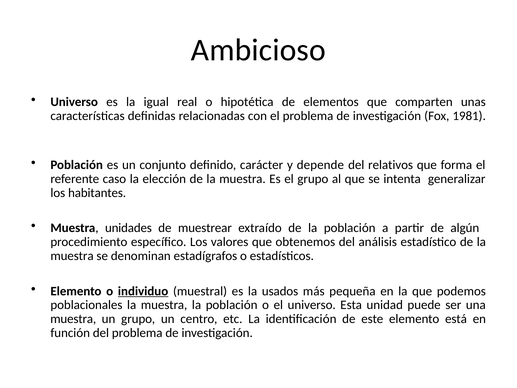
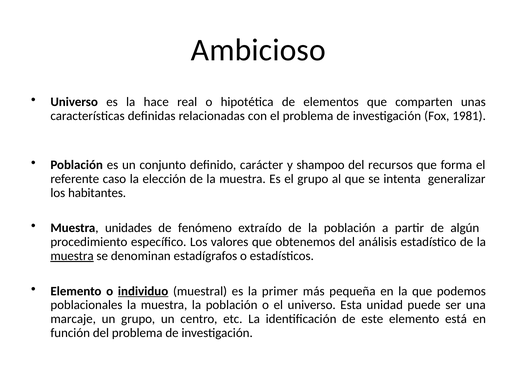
igual: igual -> hace
depende: depende -> shampoo
relativos: relativos -> recursos
muestrear: muestrear -> fenómeno
muestra at (72, 256) underline: none -> present
usados: usados -> primer
muestra at (73, 319): muestra -> marcaje
